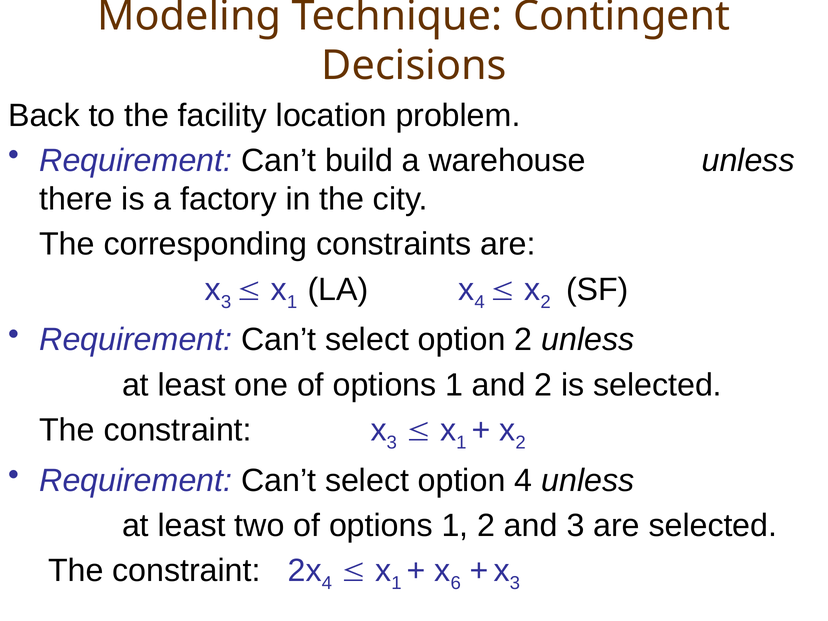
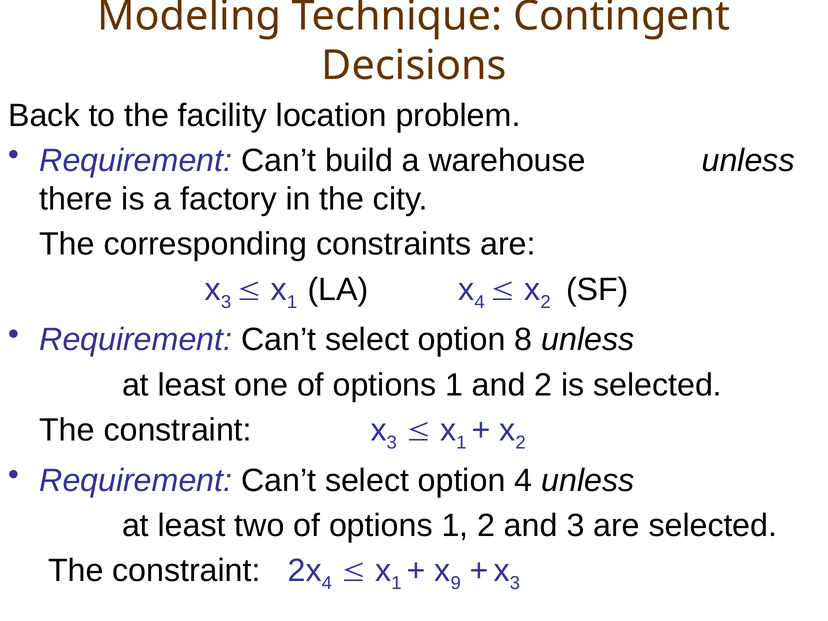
option 2: 2 -> 8
6: 6 -> 9
